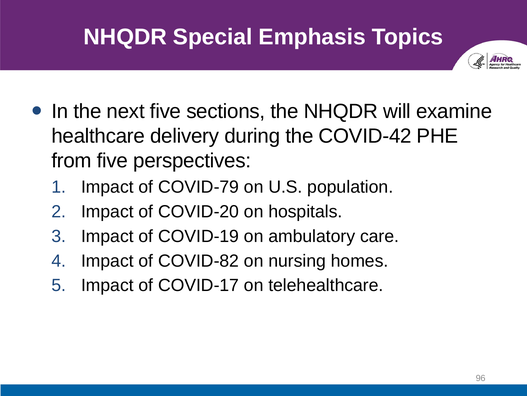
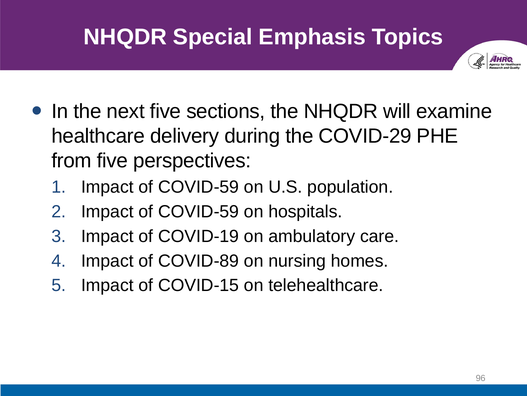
COVID-42: COVID-42 -> COVID-29
COVID-79 at (199, 187): COVID-79 -> COVID-59
COVID-20 at (199, 211): COVID-20 -> COVID-59
COVID-82: COVID-82 -> COVID-89
COVID-17: COVID-17 -> COVID-15
